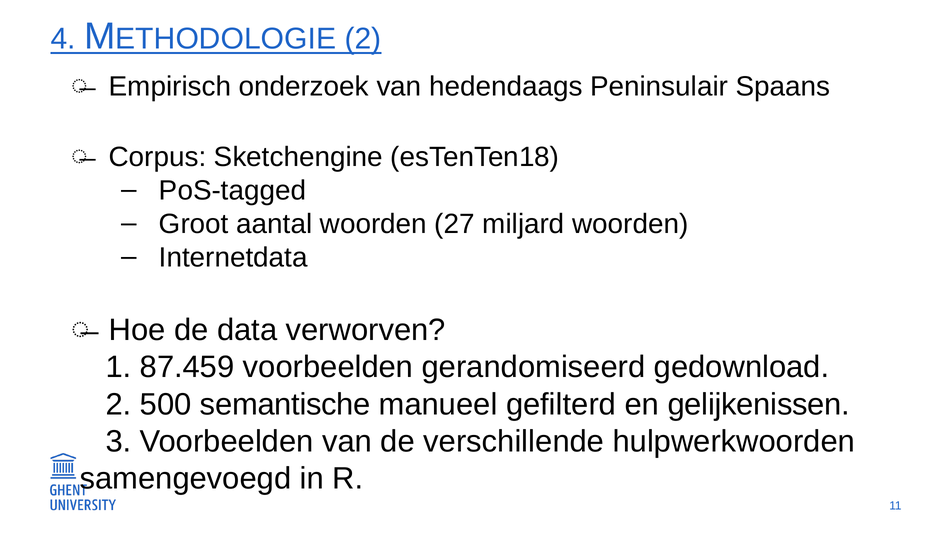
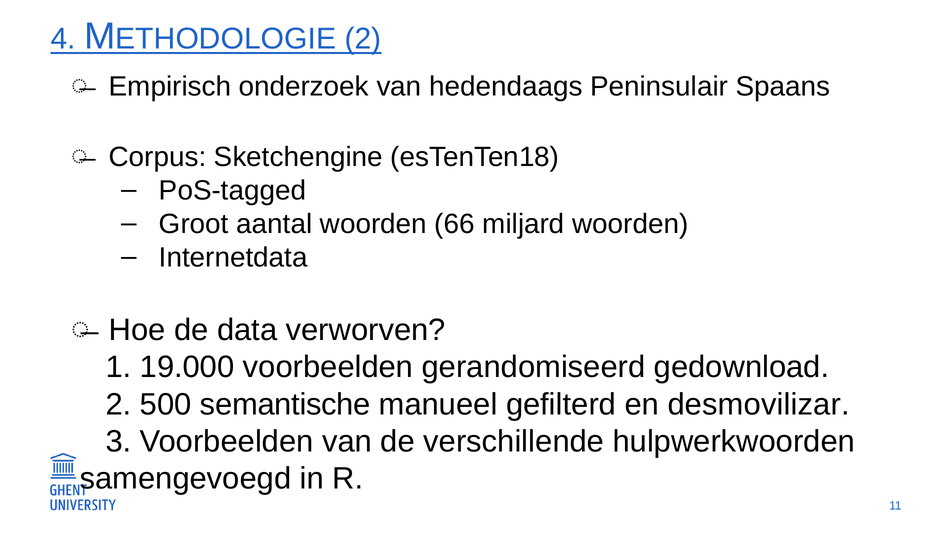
27: 27 -> 66
87.459: 87.459 -> 19.000
gelijkenissen: gelijkenissen -> desmovilizar
